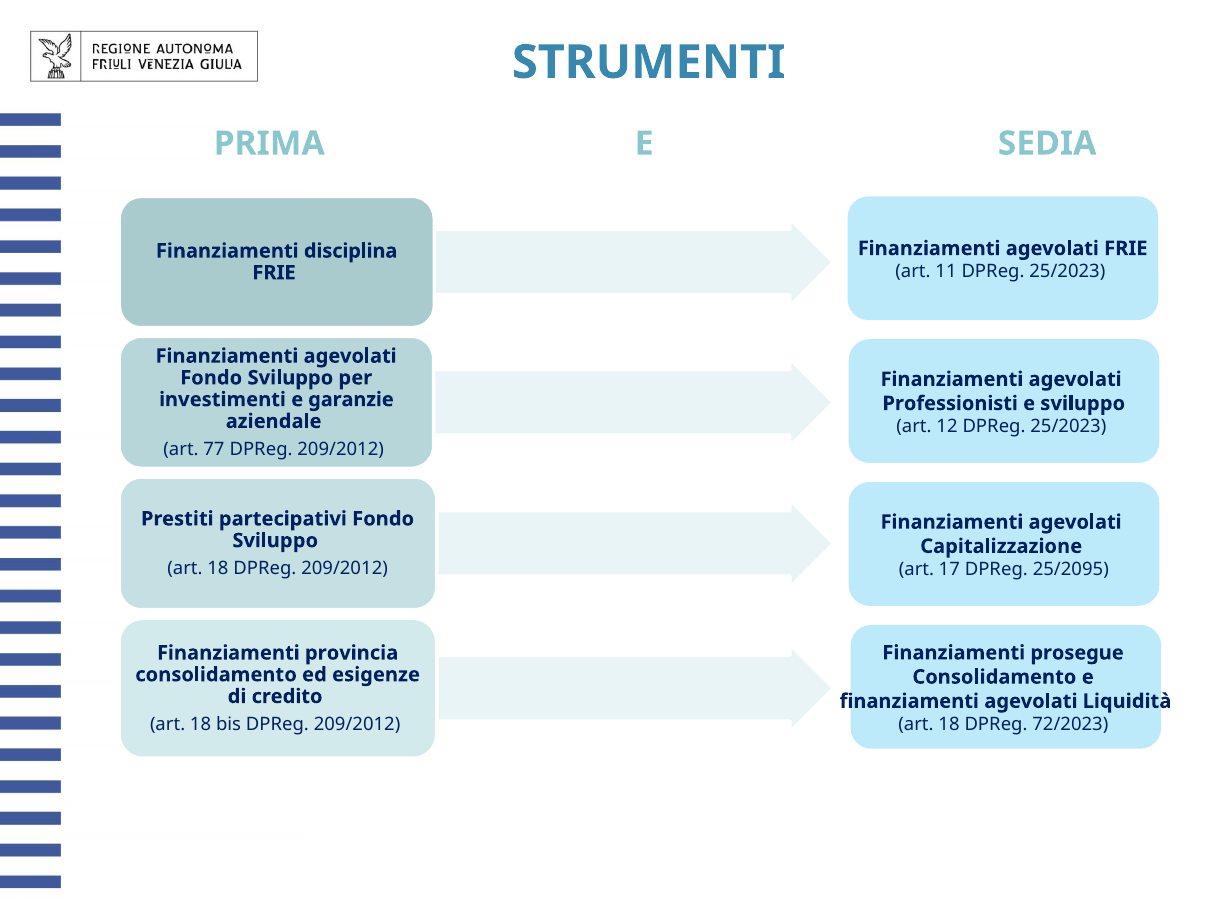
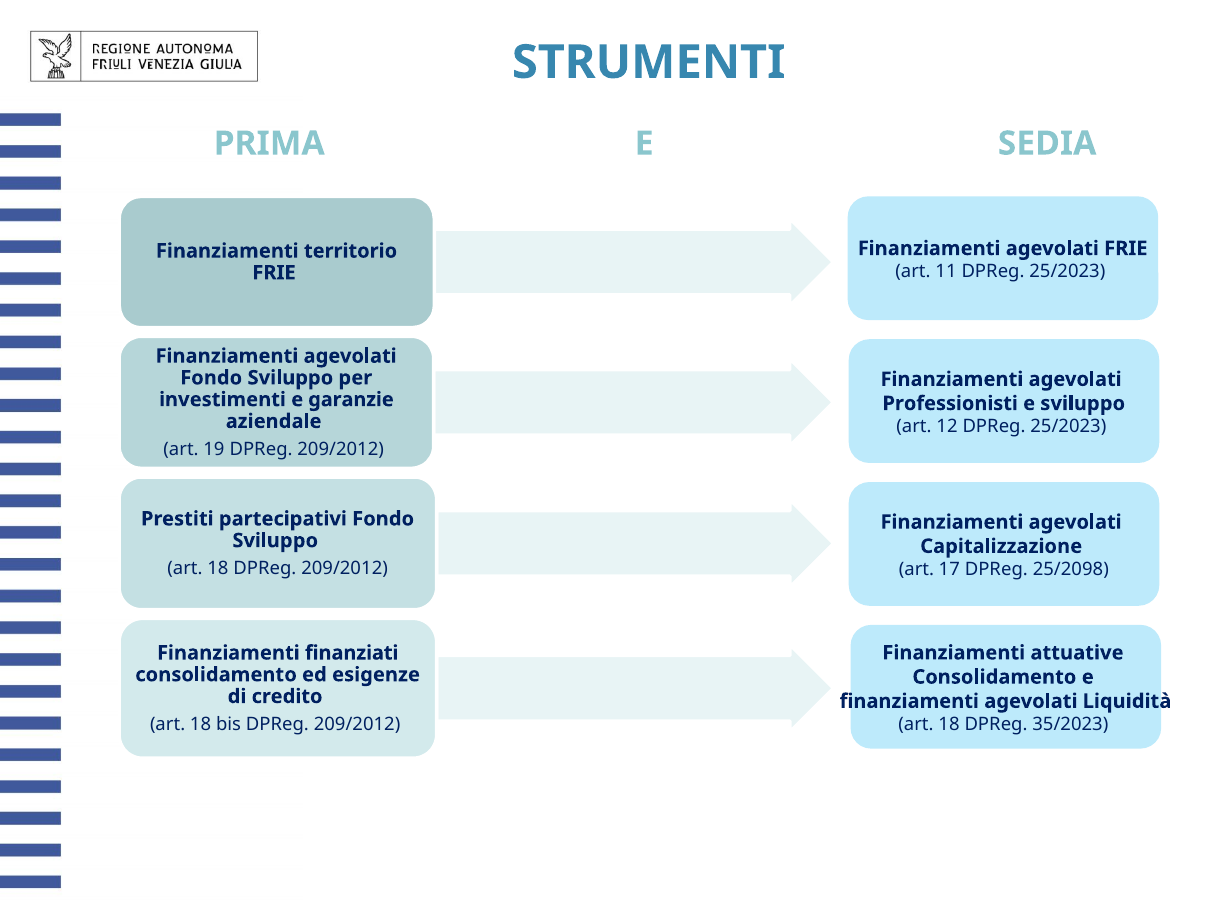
disciplina: disciplina -> territorio
77: 77 -> 19
25/2095: 25/2095 -> 25/2098
prosegue: prosegue -> attuative
provincia: provincia -> finanziati
72/2023: 72/2023 -> 35/2023
